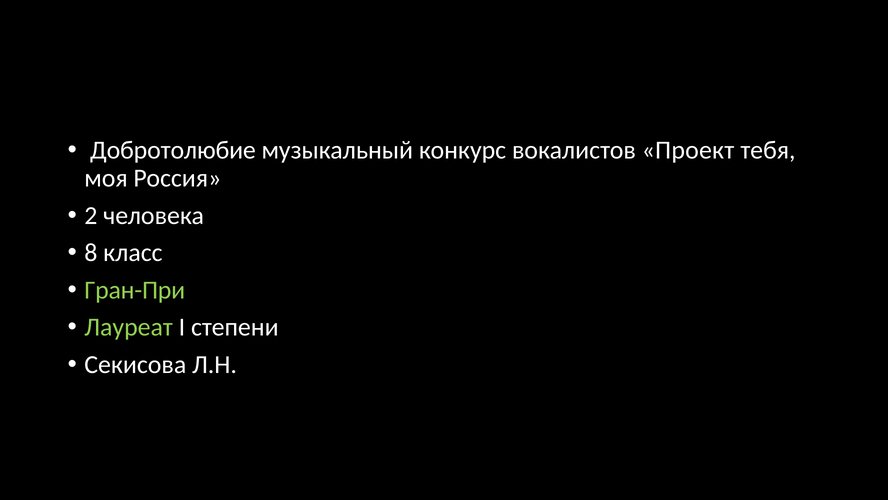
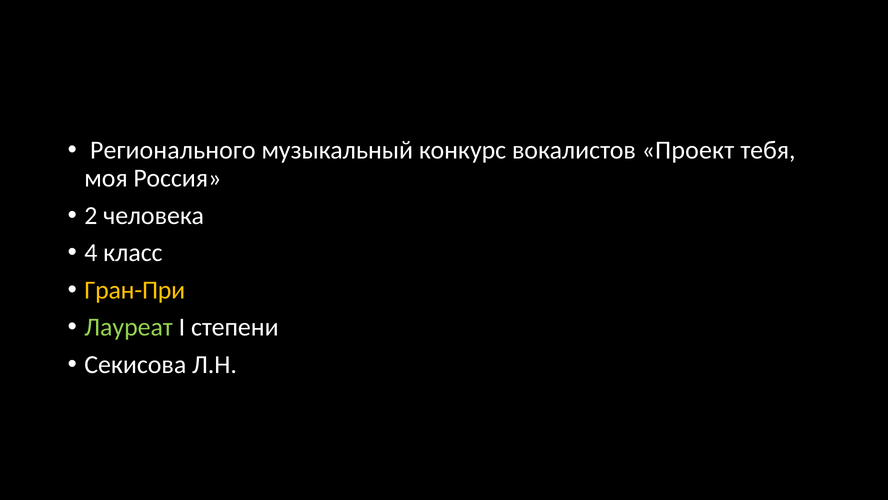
Добротолюбие: Добротолюбие -> Регионального
8: 8 -> 4
Гран-При colour: light green -> yellow
